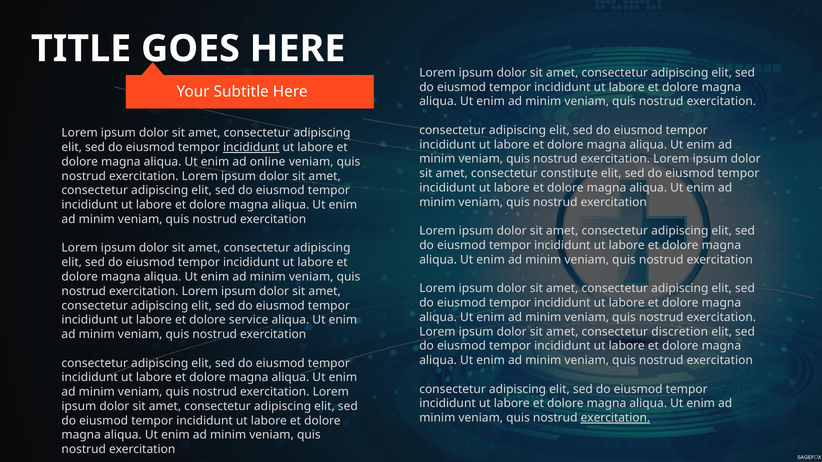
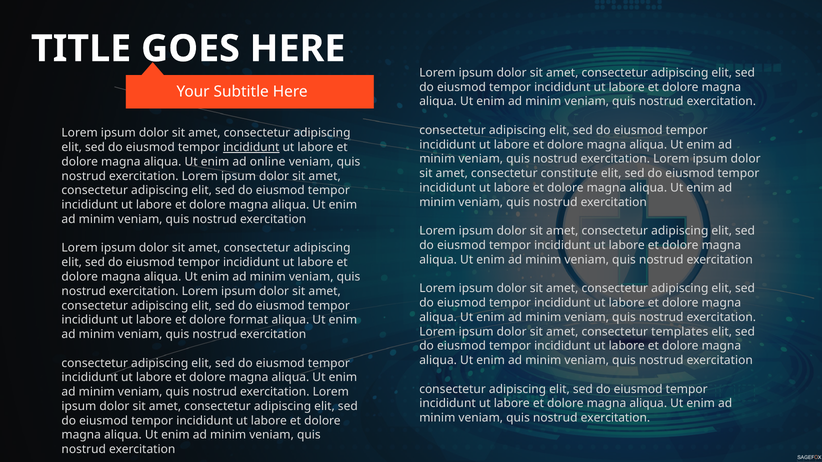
service: service -> format
discretion: discretion -> templates
exercitation at (615, 418) underline: present -> none
